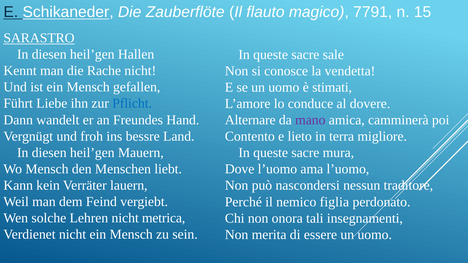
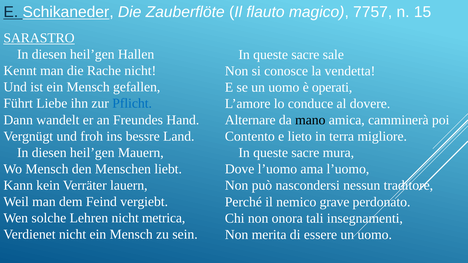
7791: 7791 -> 7757
stimati: stimati -> operati
mano colour: purple -> black
figlia: figlia -> grave
